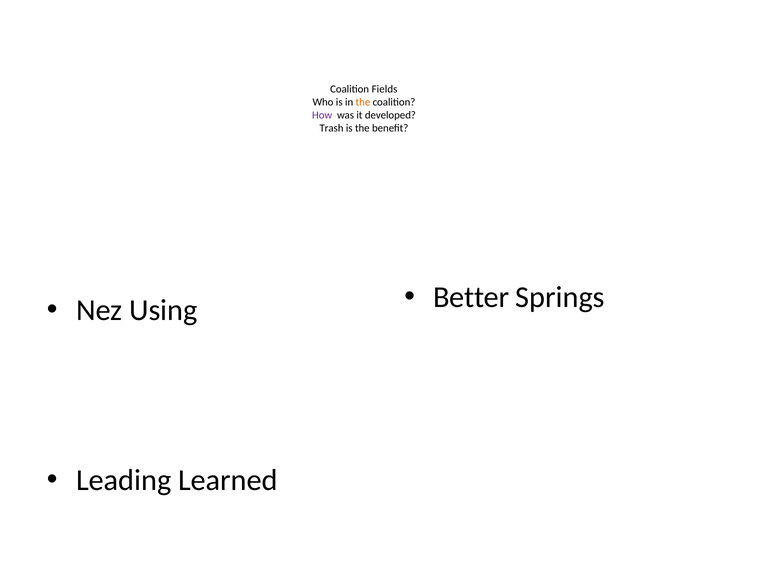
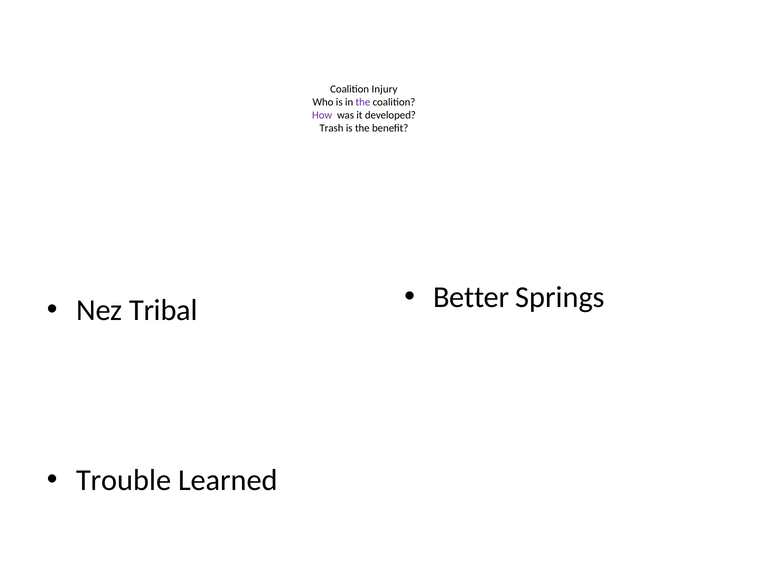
Fields: Fields -> Injury
the at (363, 102) colour: orange -> purple
Using: Using -> Tribal
Leading: Leading -> Trouble
